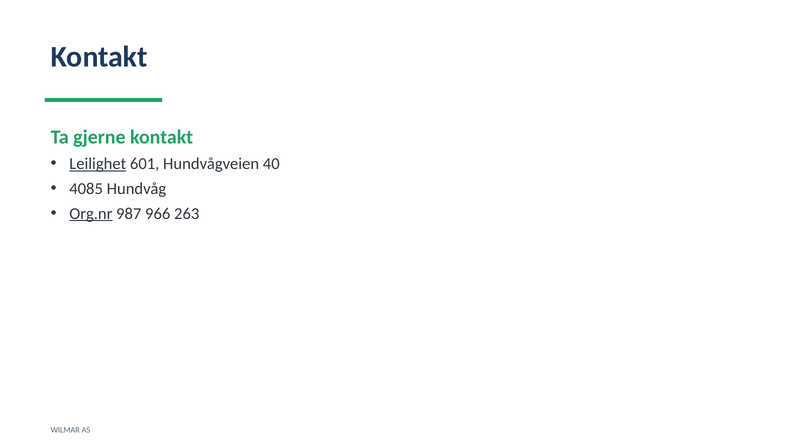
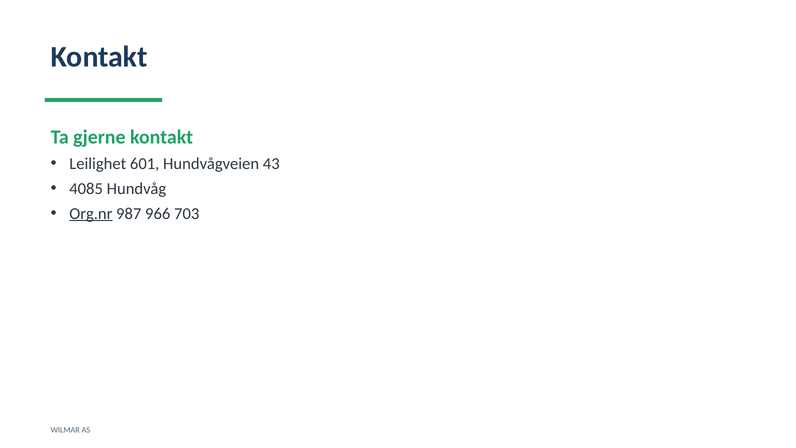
Leilighet underline: present -> none
40: 40 -> 43
263: 263 -> 703
